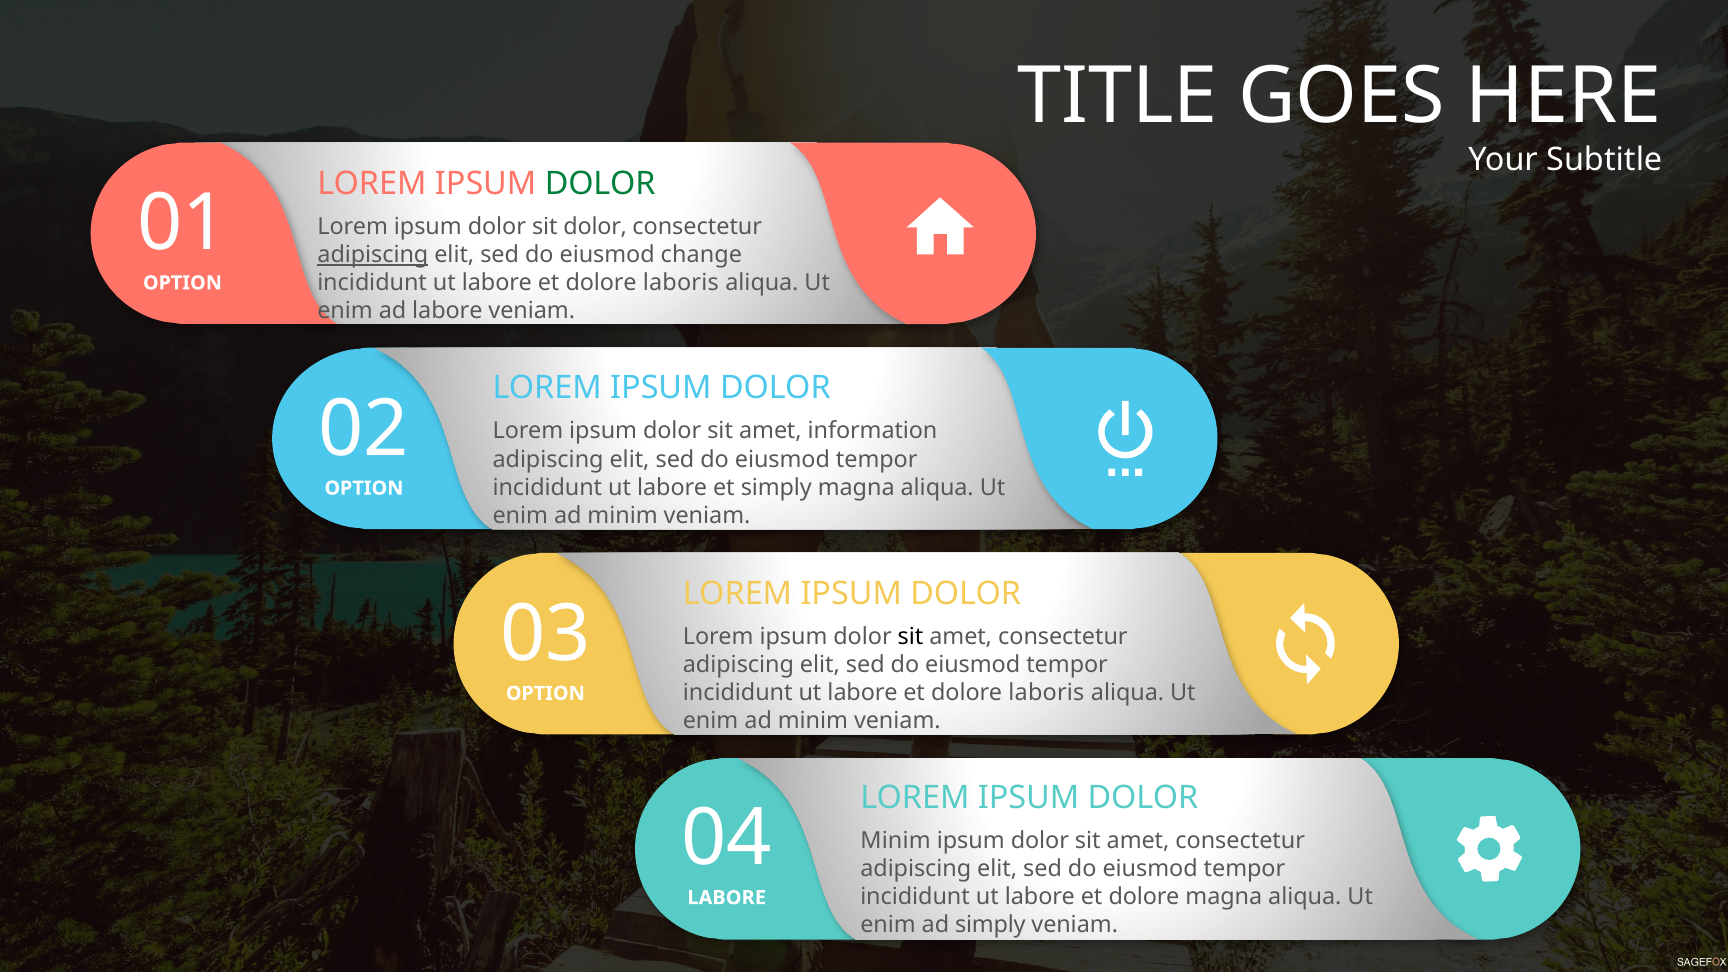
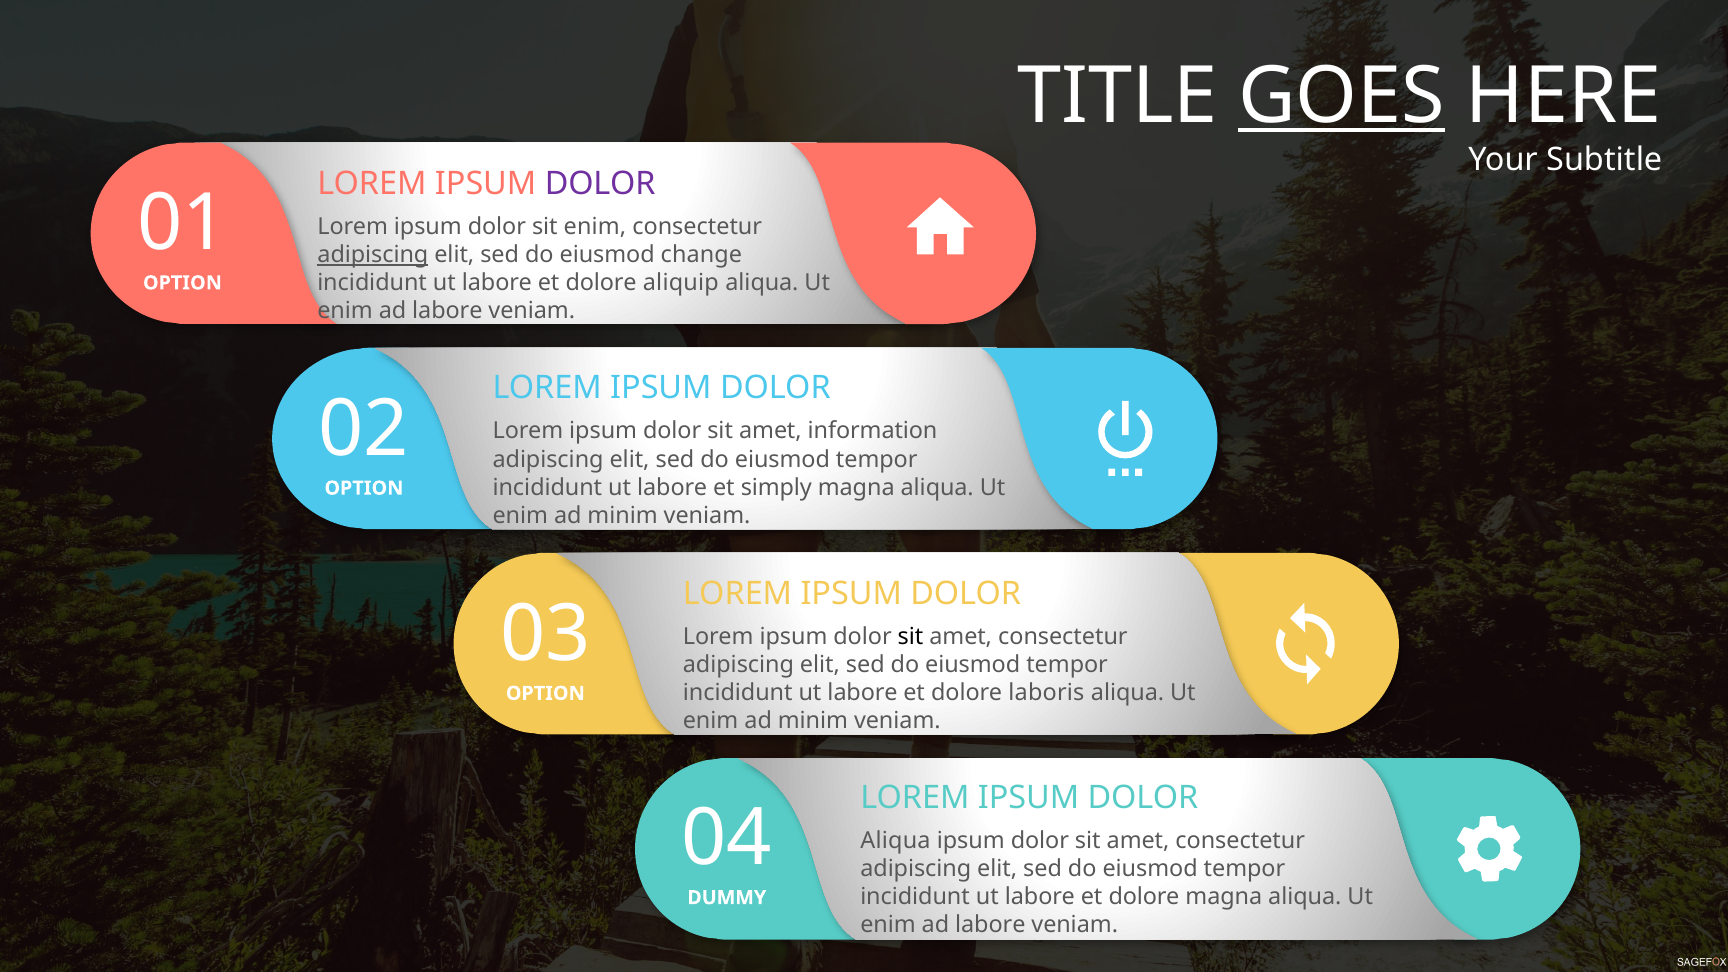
GOES underline: none -> present
DOLOR at (600, 184) colour: green -> purple
sit dolor: dolor -> enim
laboris at (681, 283): laboris -> aliquip
Minim at (896, 841): Minim -> Aliqua
LABORE at (727, 898): LABORE -> DUMMY
simply at (990, 925): simply -> labore
